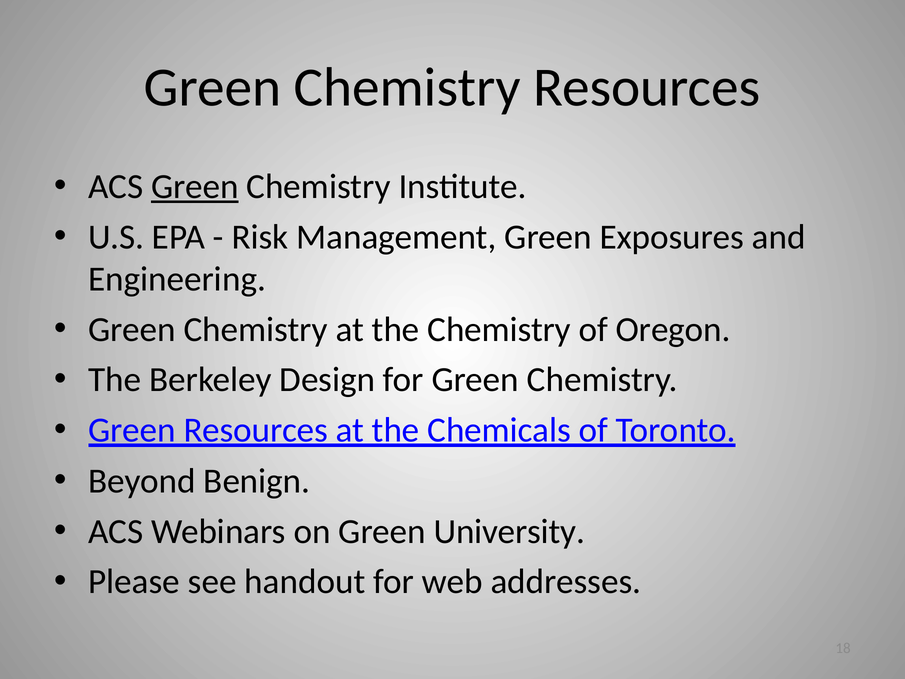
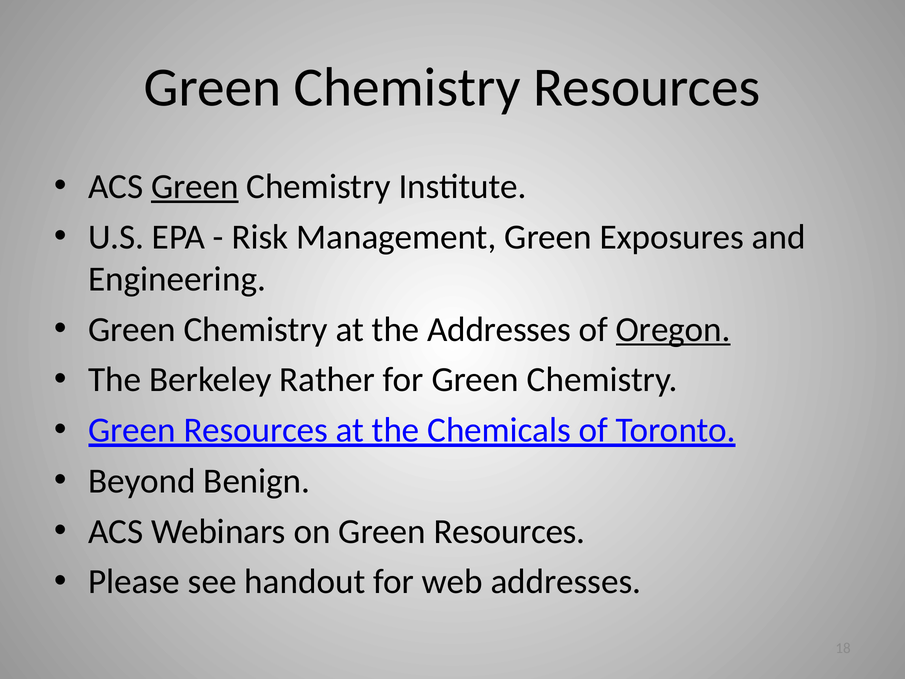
the Chemistry: Chemistry -> Addresses
Oregon underline: none -> present
Design: Design -> Rather
on Green University: University -> Resources
